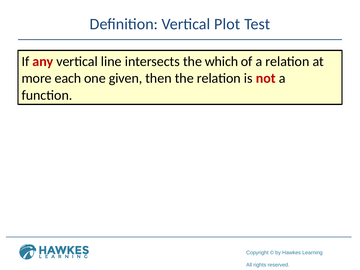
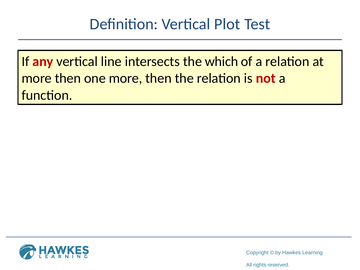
each at (68, 78): each -> then
one given: given -> more
